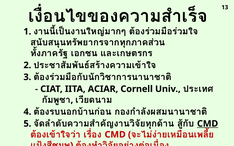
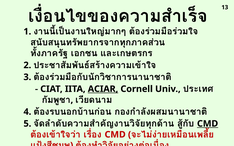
ACIAR underline: none -> present
